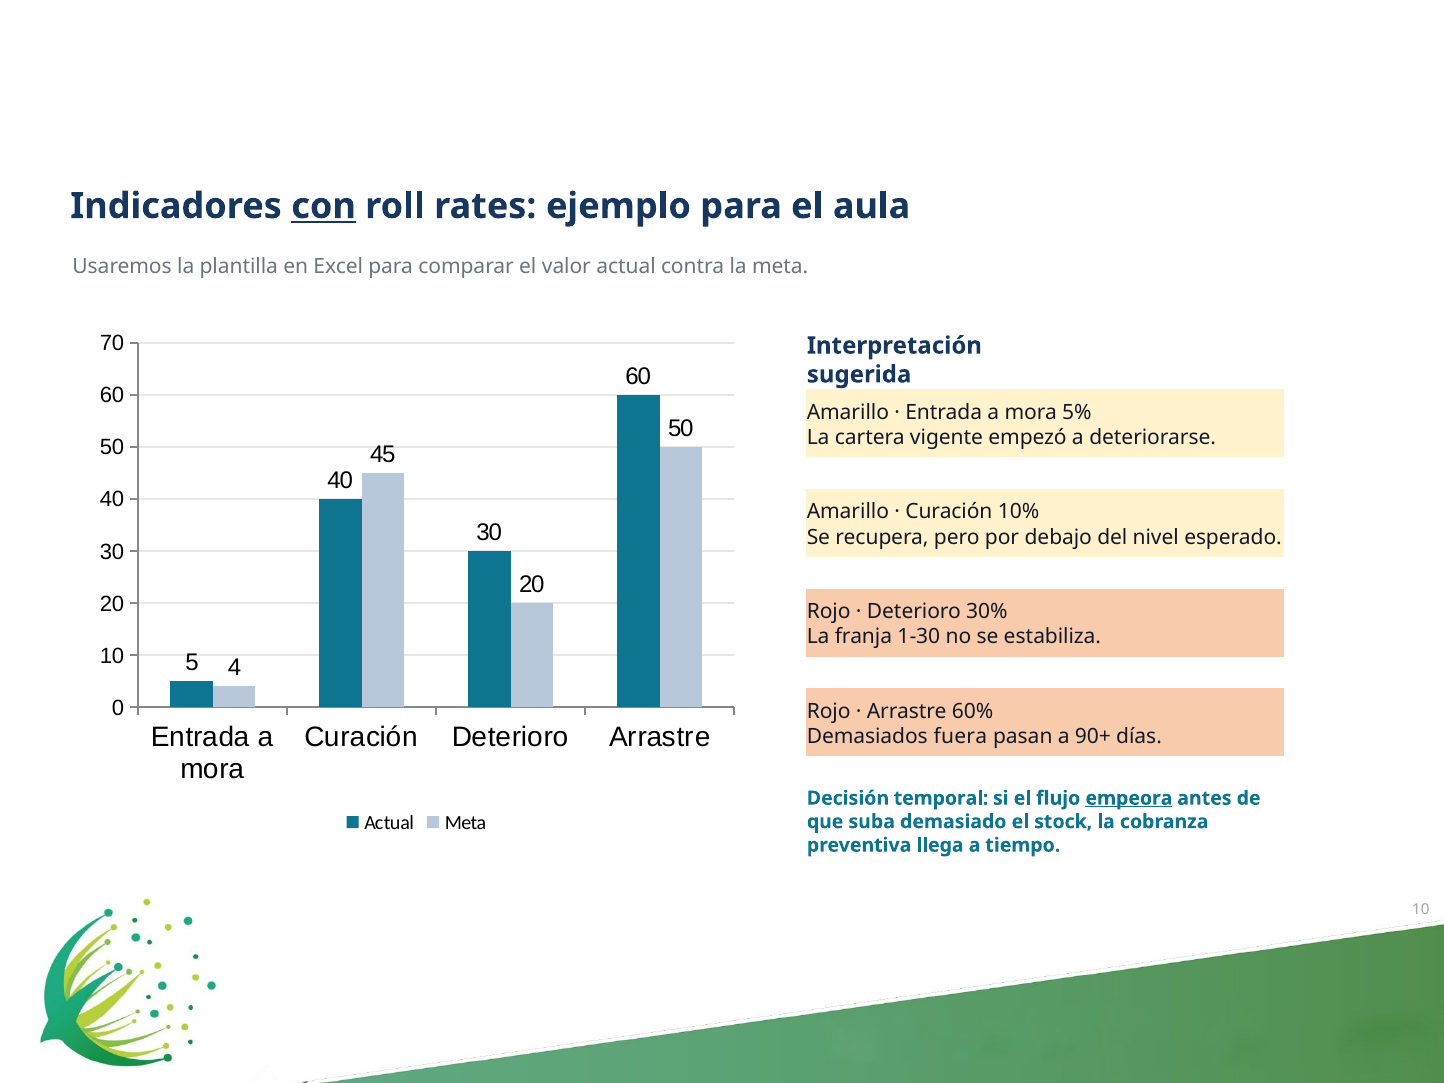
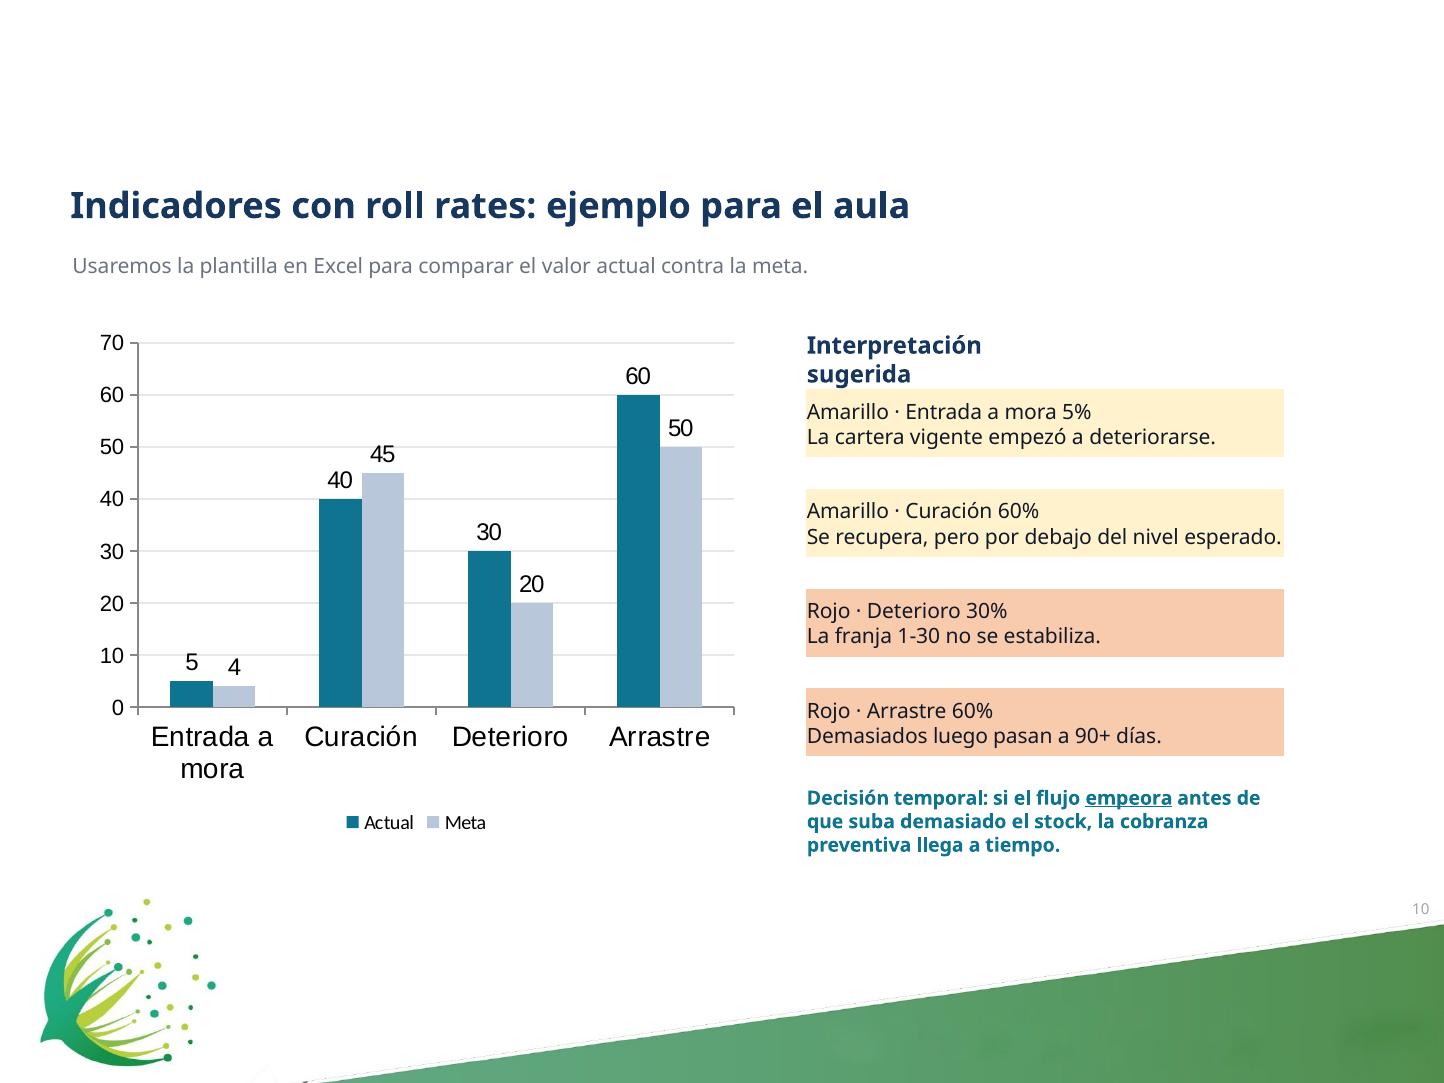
con underline: present -> none
Curación 10%: 10% -> 60%
fuera: fuera -> luego
